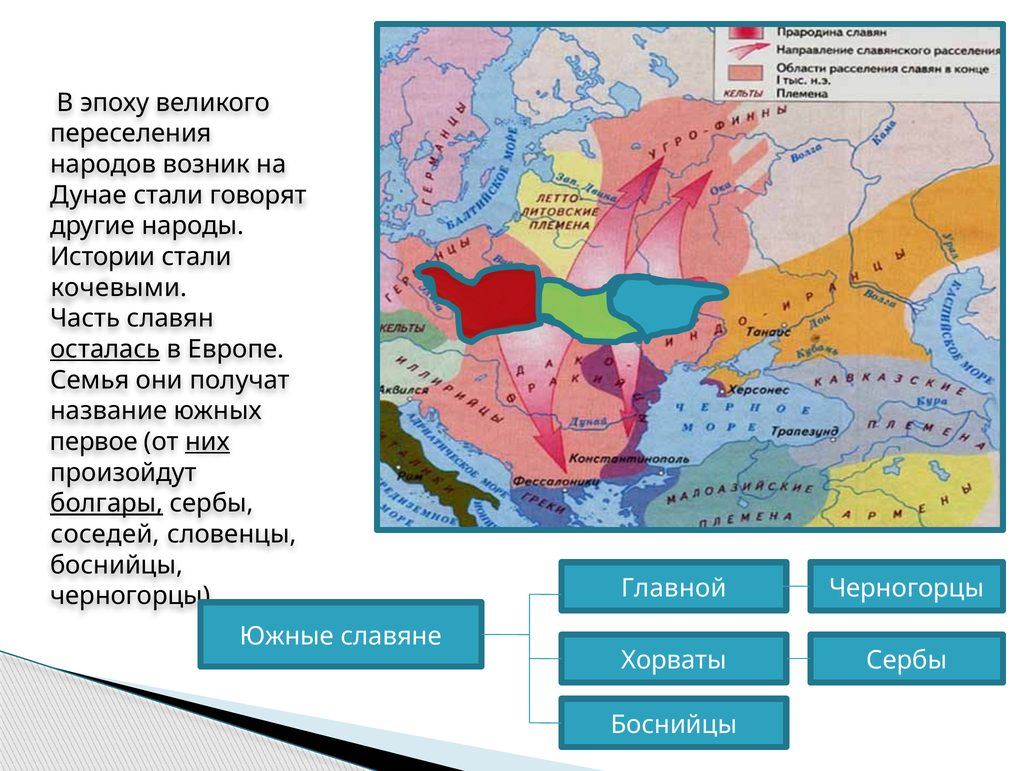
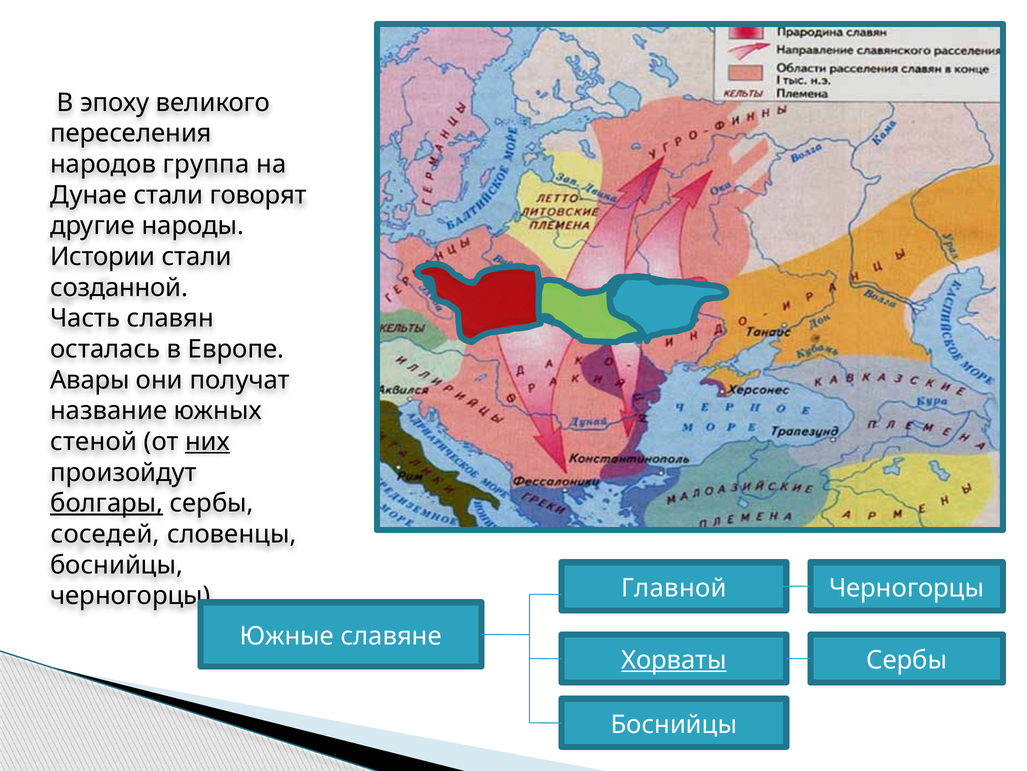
возник: возник -> группа
кочевыми: кочевыми -> созданной
осталась underline: present -> none
Семья: Семья -> Авары
первое: первое -> стеной
Хорваты underline: none -> present
